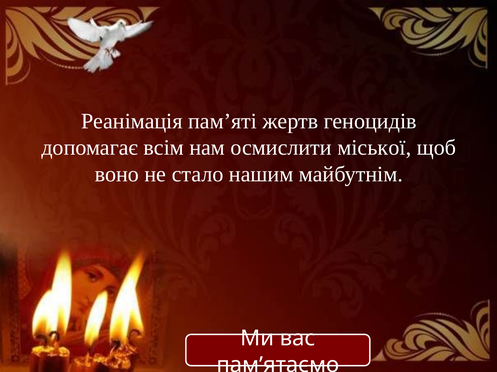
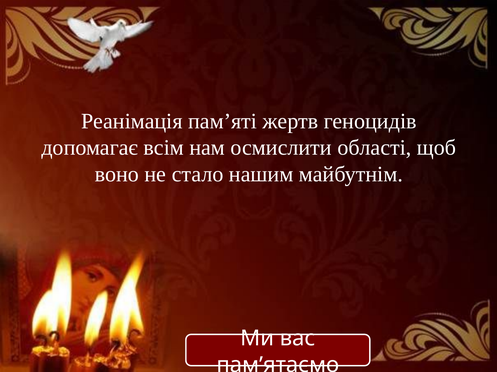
міської: міської -> області
